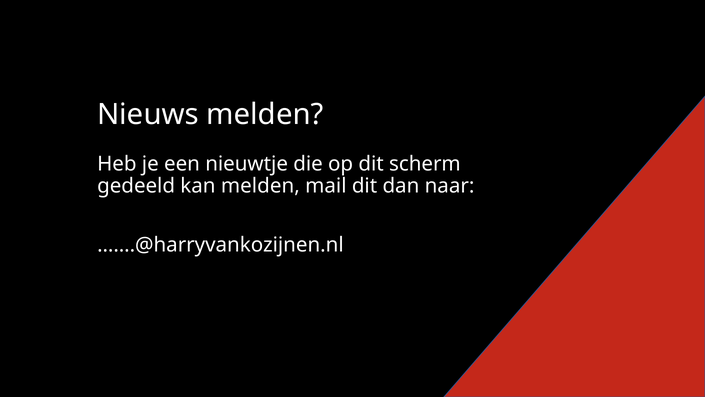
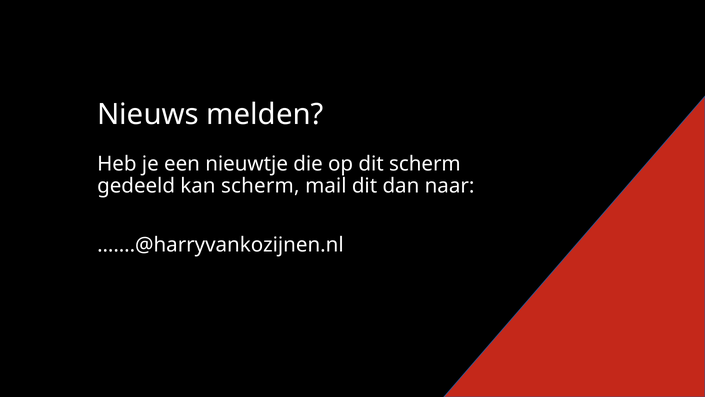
kan melden: melden -> scherm
